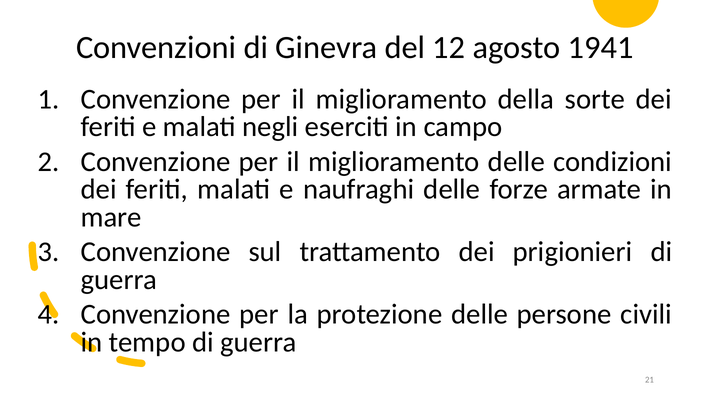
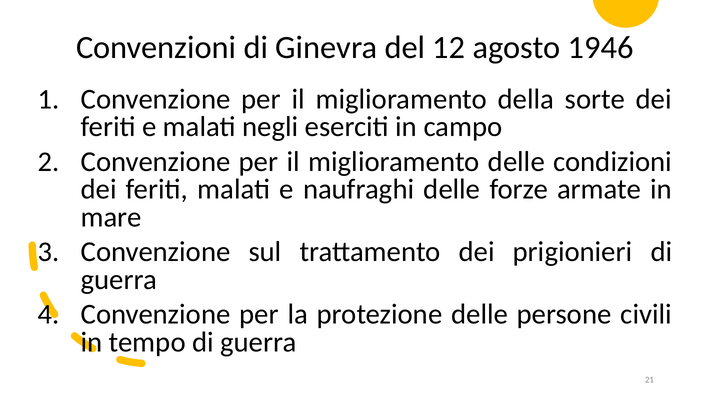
1941: 1941 -> 1946
